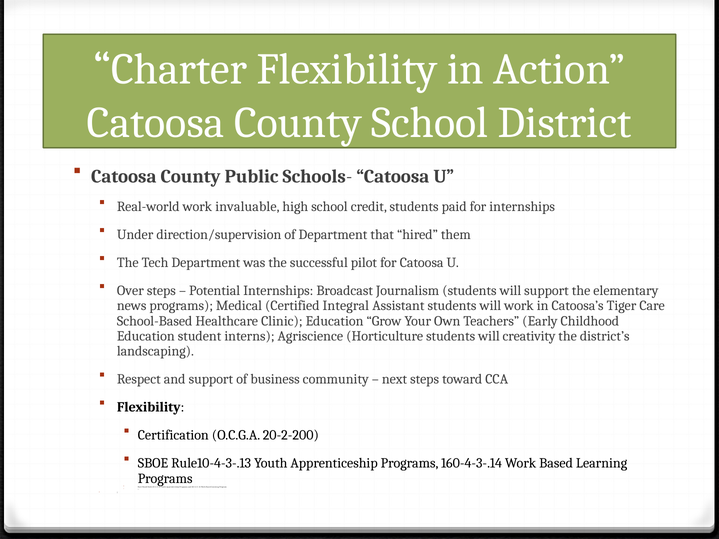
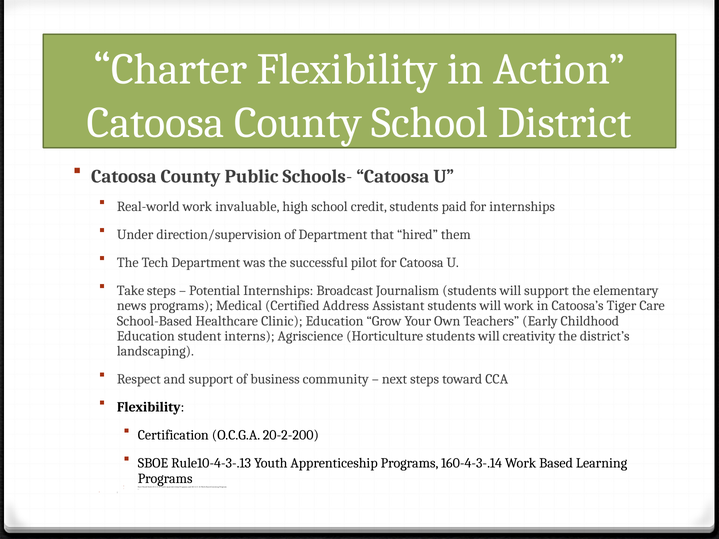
Over: Over -> Take
Integral: Integral -> Address
